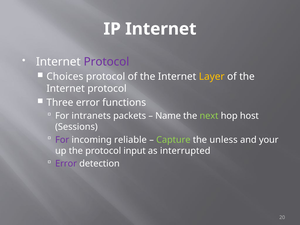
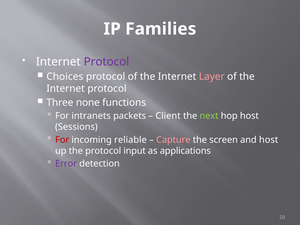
IP Internet: Internet -> Families
Layer colour: yellow -> pink
Three error: error -> none
Name: Name -> Client
For at (62, 140) colour: purple -> red
Capture colour: light green -> pink
unless: unless -> screen
and your: your -> host
interrupted: interrupted -> applications
